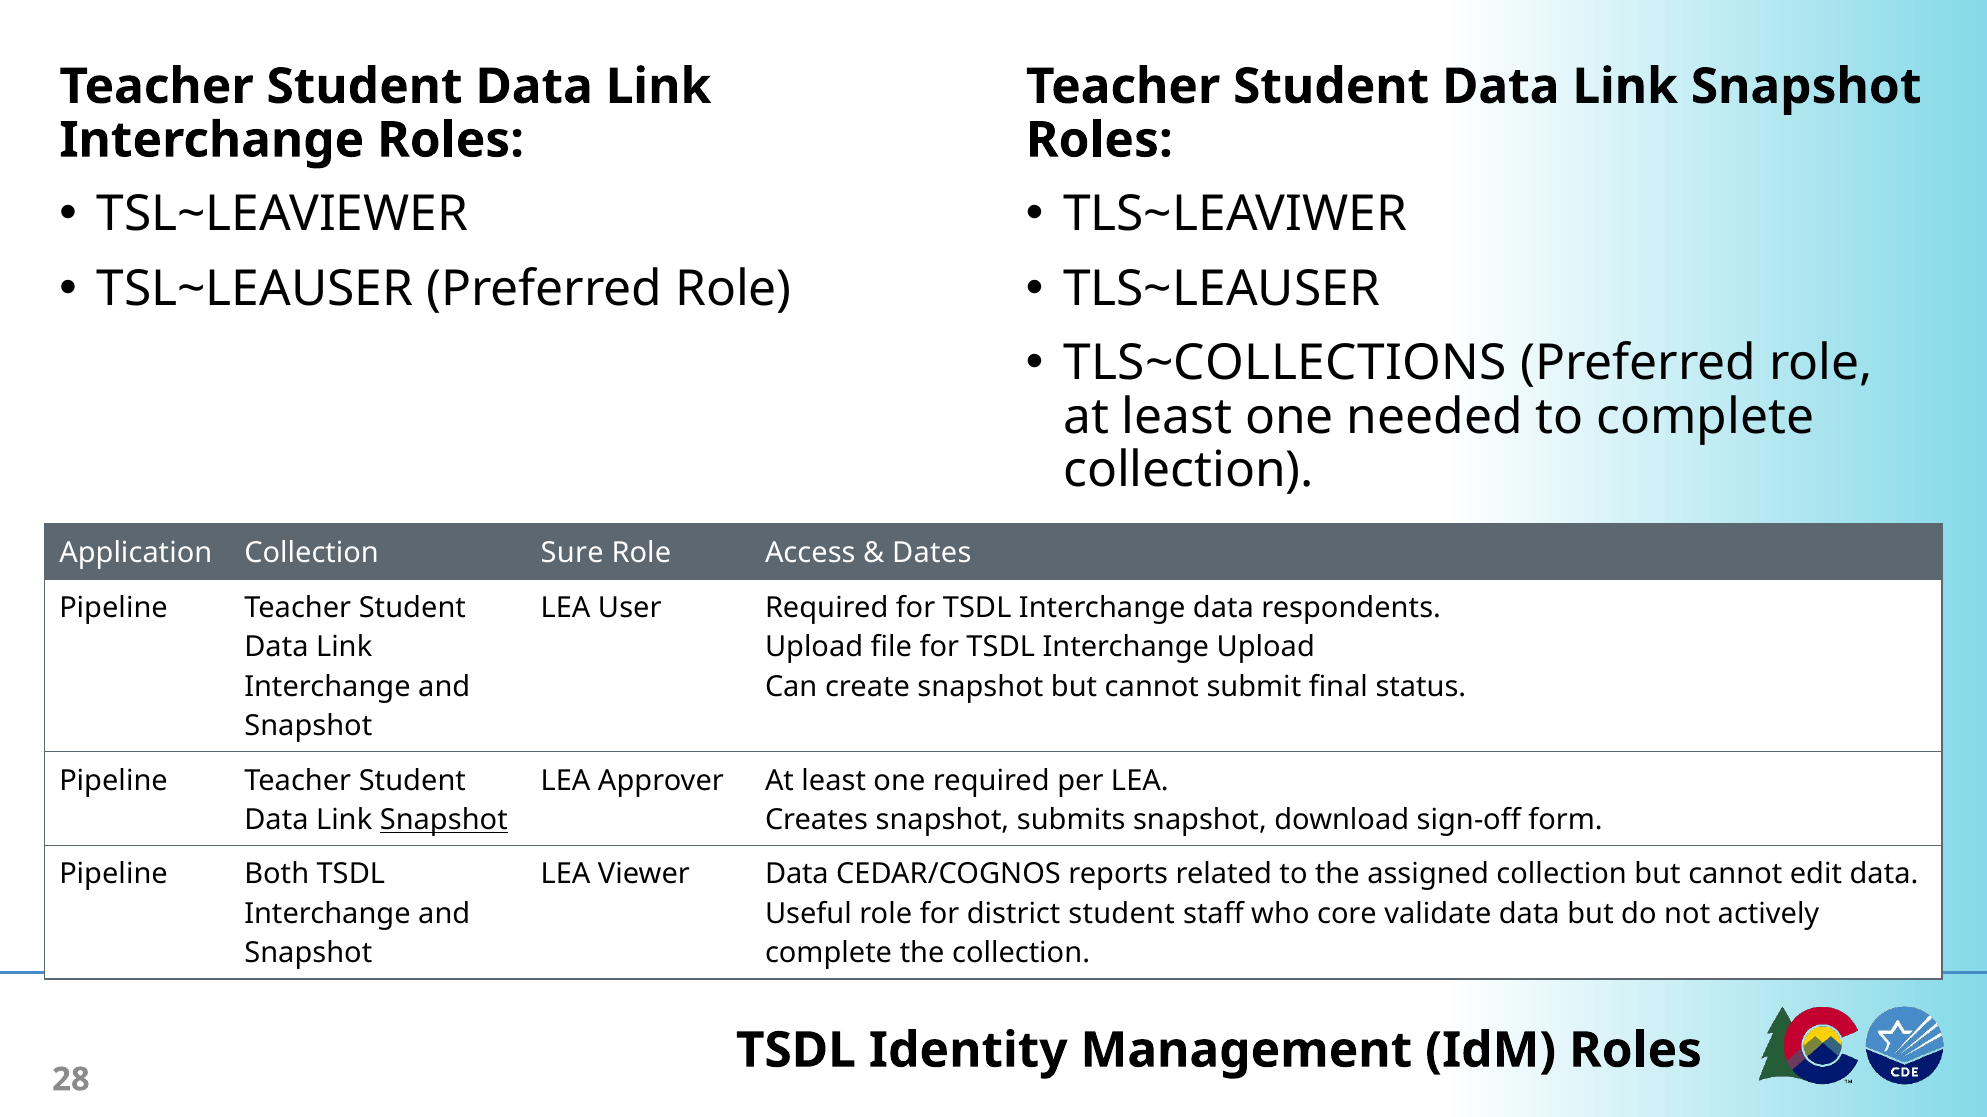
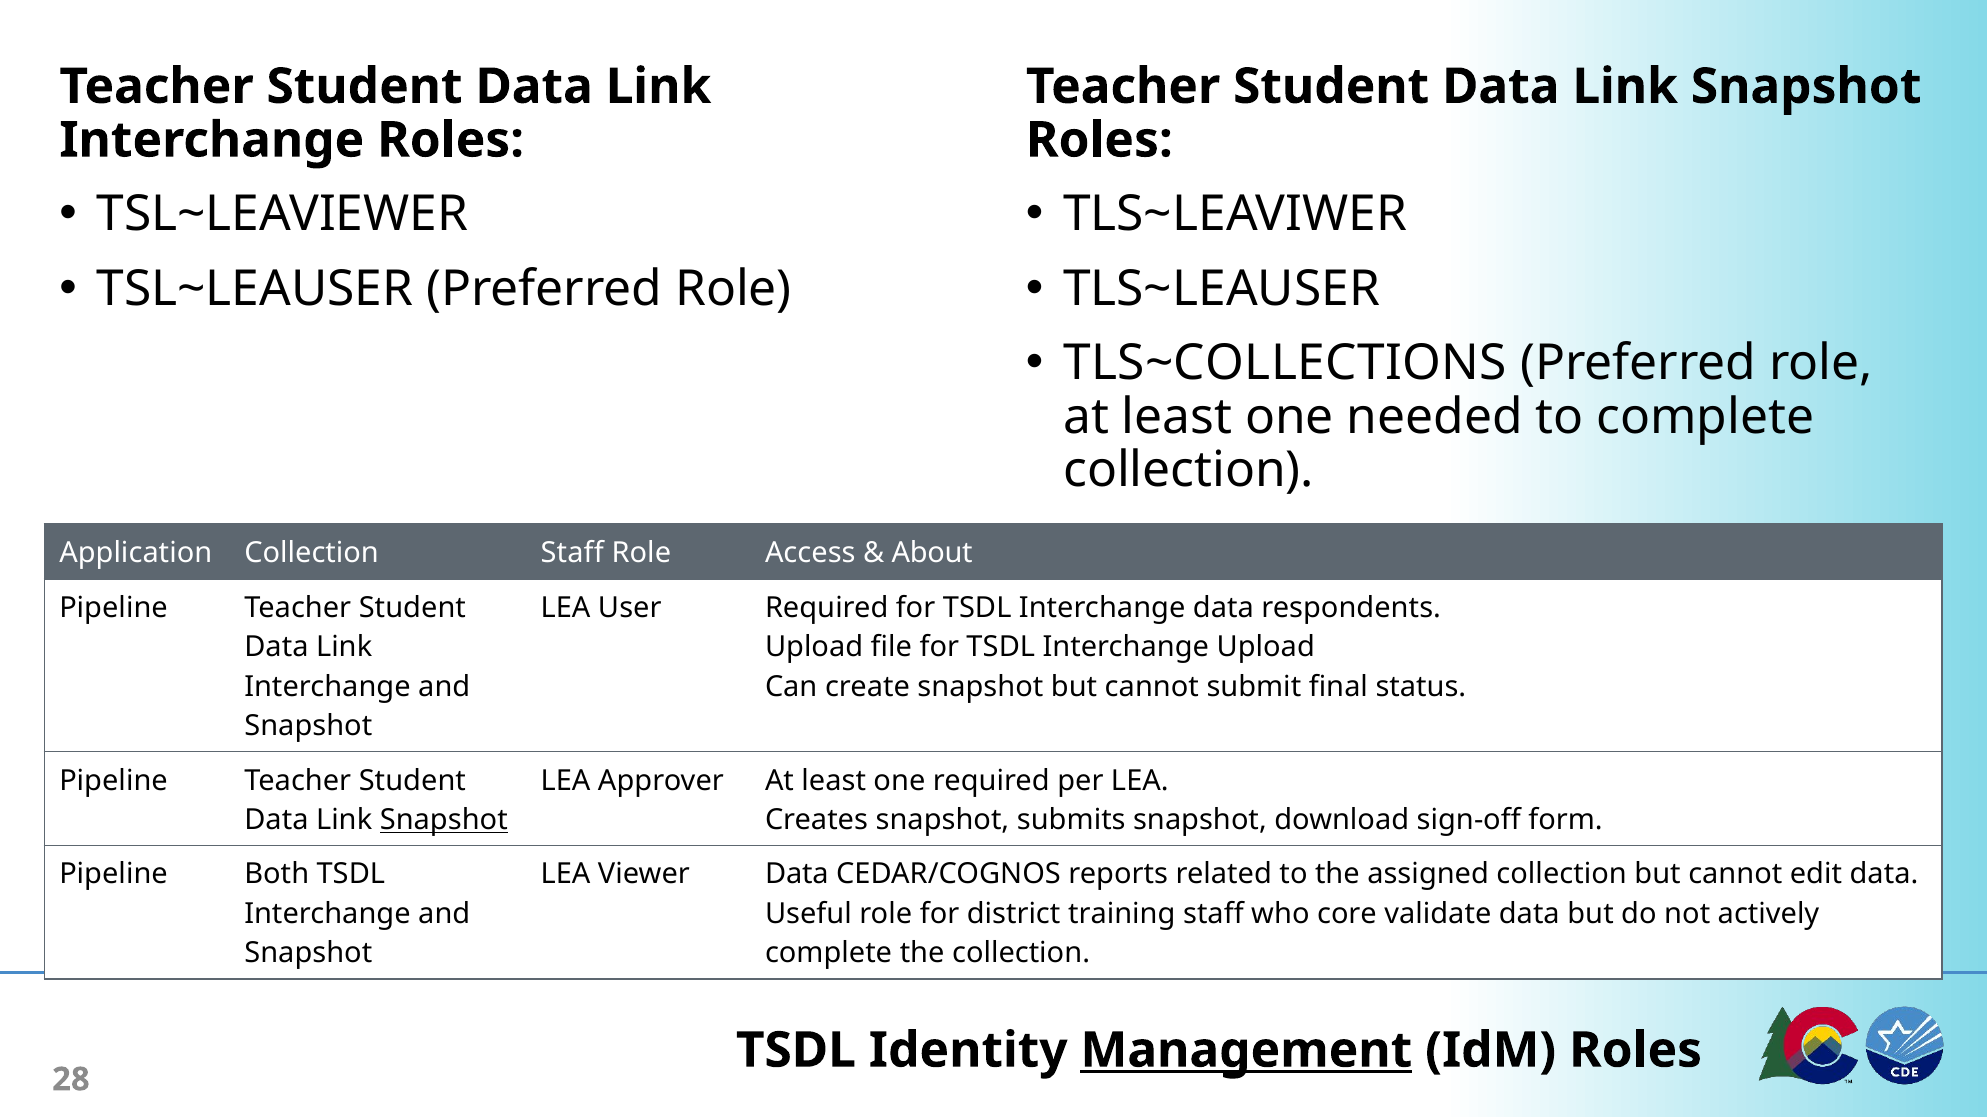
Collection Sure: Sure -> Staff
Dates: Dates -> About
district student: student -> training
Management underline: none -> present
